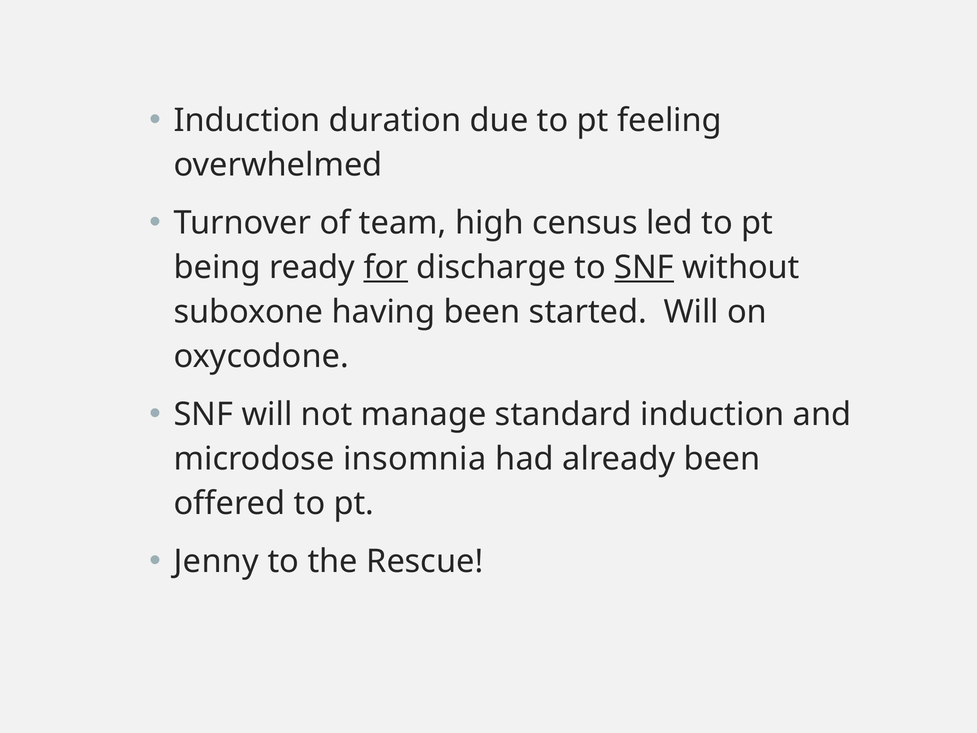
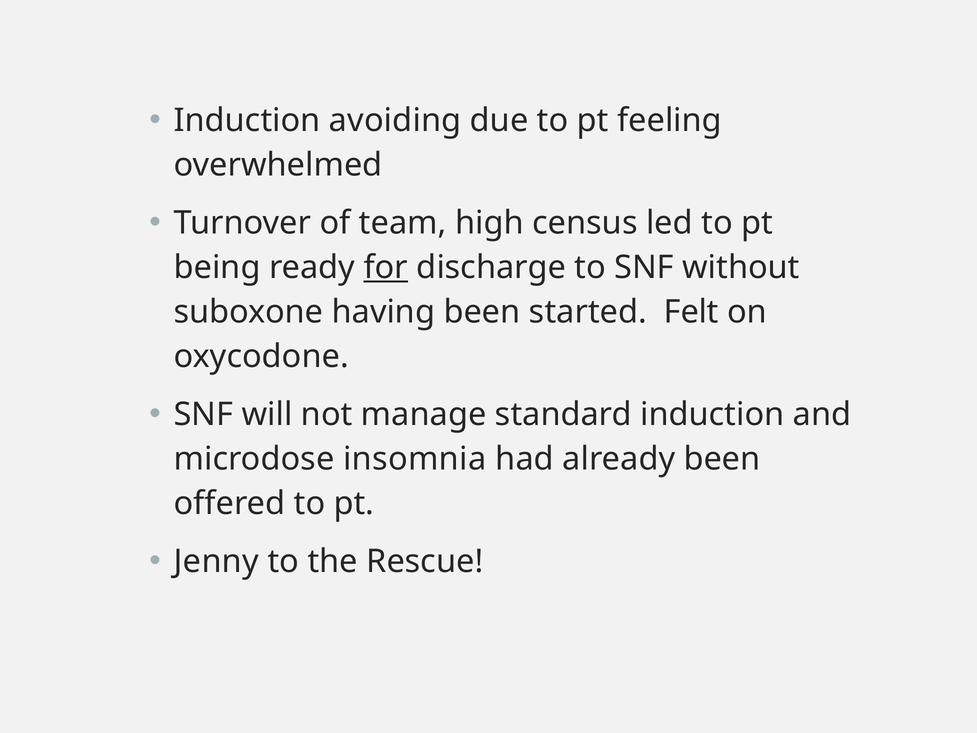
duration: duration -> avoiding
SNF at (644, 267) underline: present -> none
started Will: Will -> Felt
